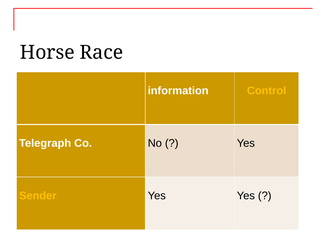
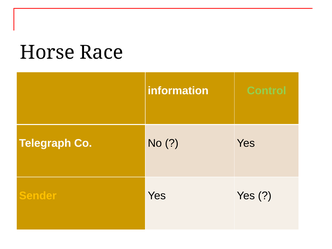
Control colour: yellow -> light green
